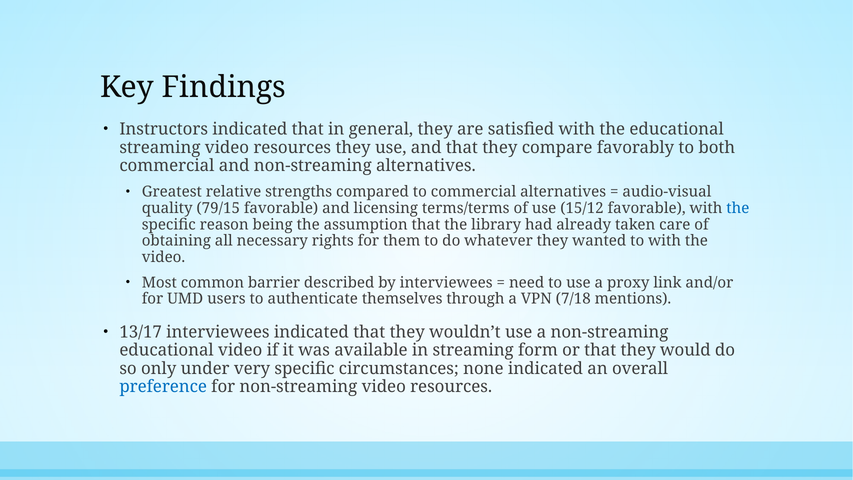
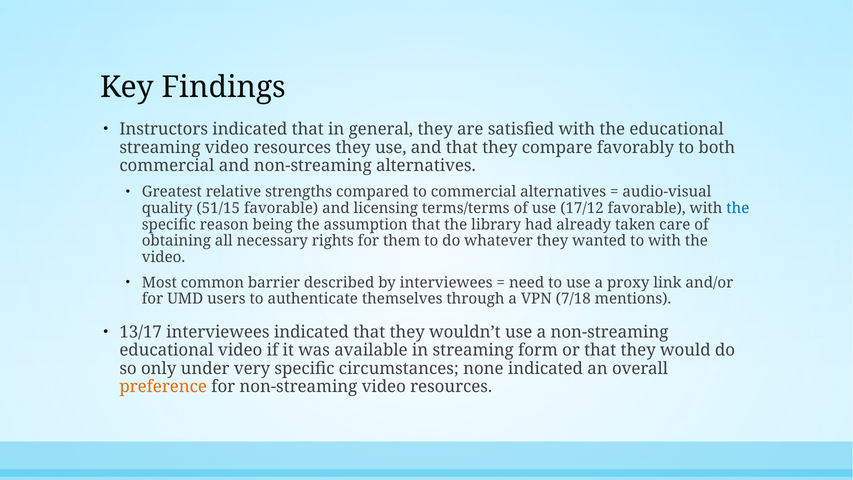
79/15: 79/15 -> 51/15
15/12: 15/12 -> 17/12
preference colour: blue -> orange
